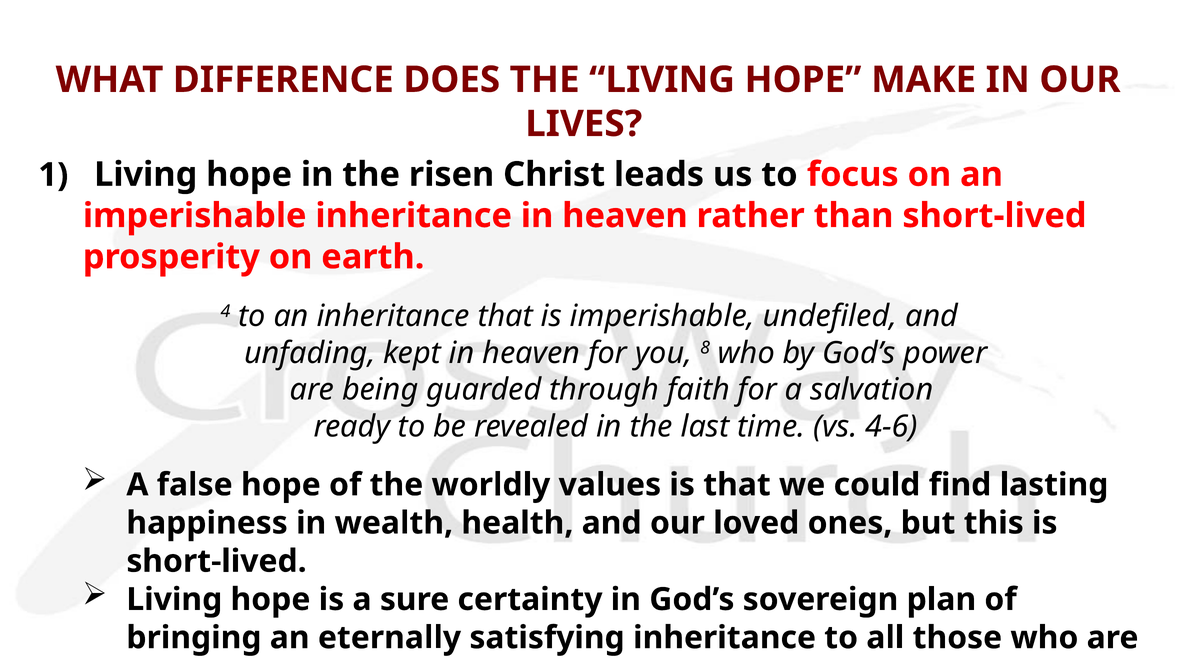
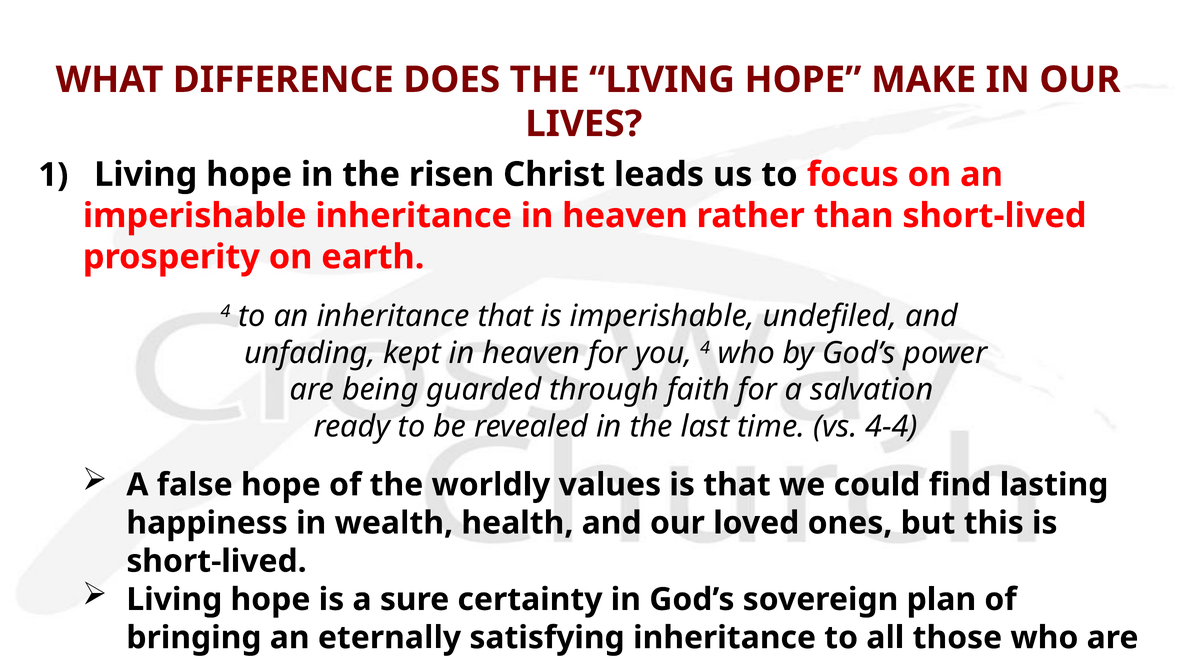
you 8: 8 -> 4
4-6: 4-6 -> 4-4
